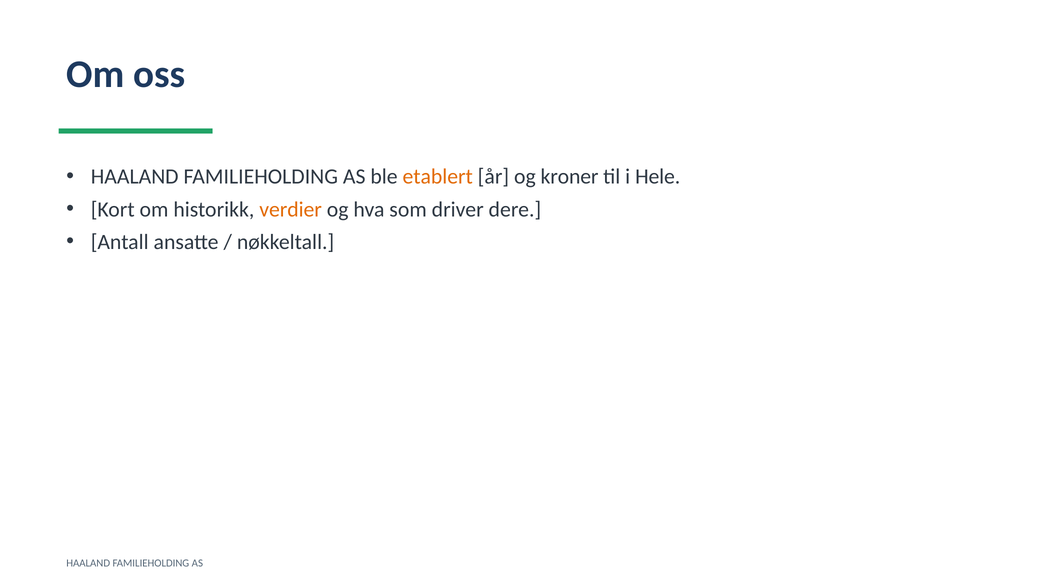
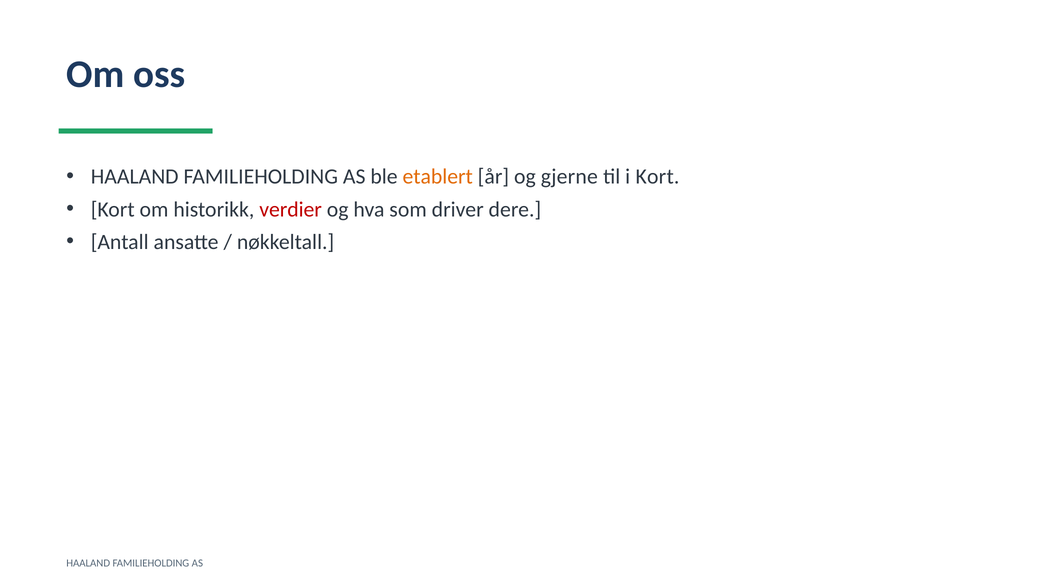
kroner: kroner -> gjerne
i Hele: Hele -> Kort
verdier colour: orange -> red
